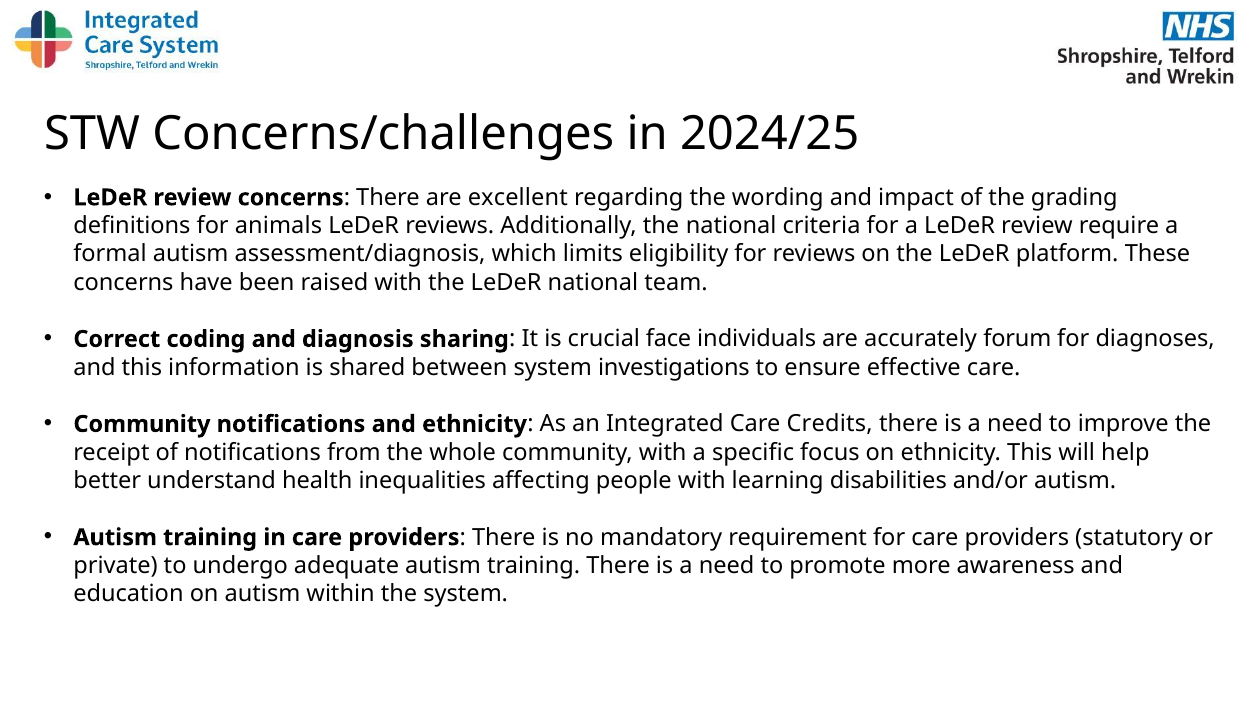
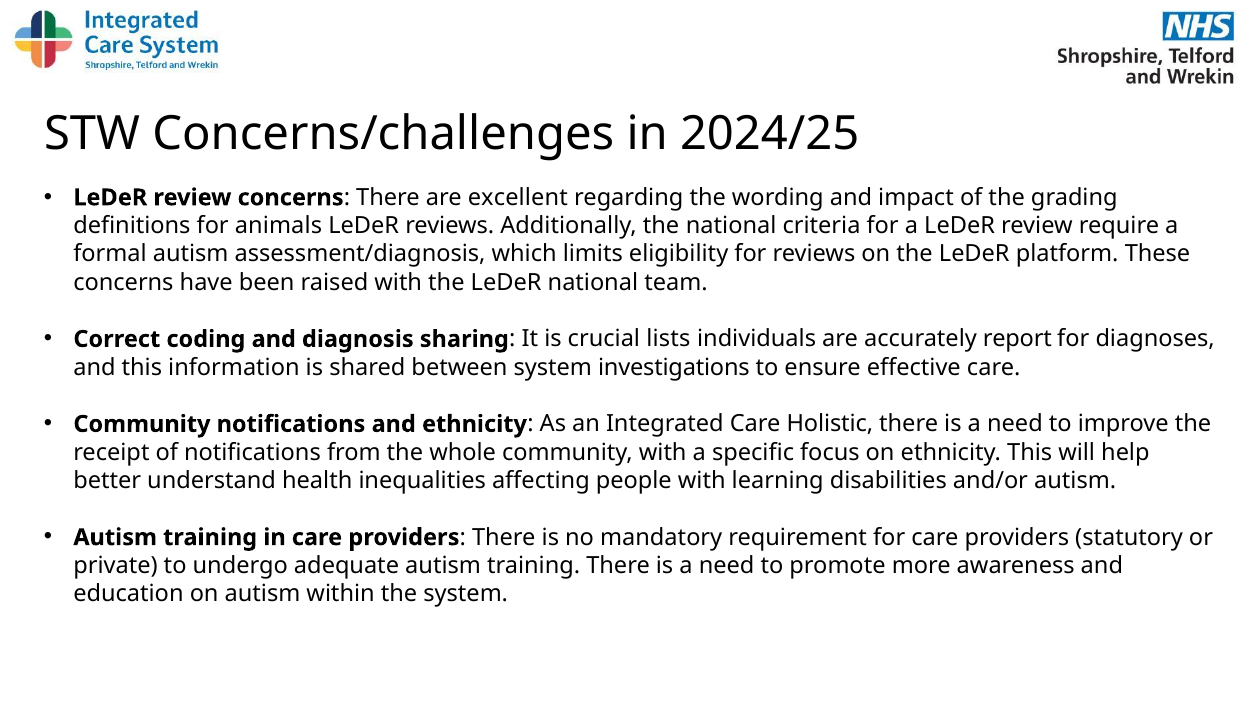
face: face -> lists
forum: forum -> report
Credits: Credits -> Holistic
